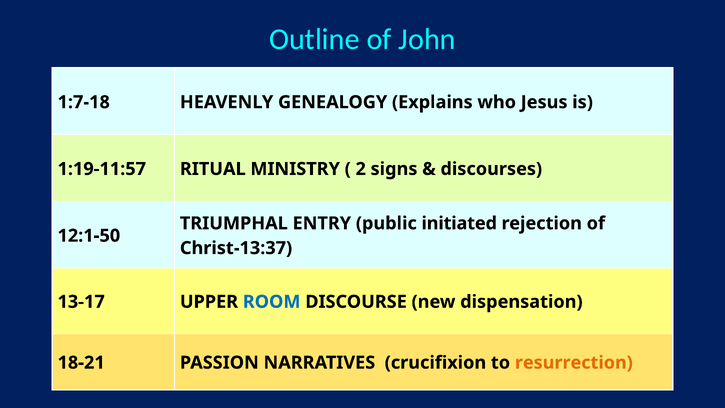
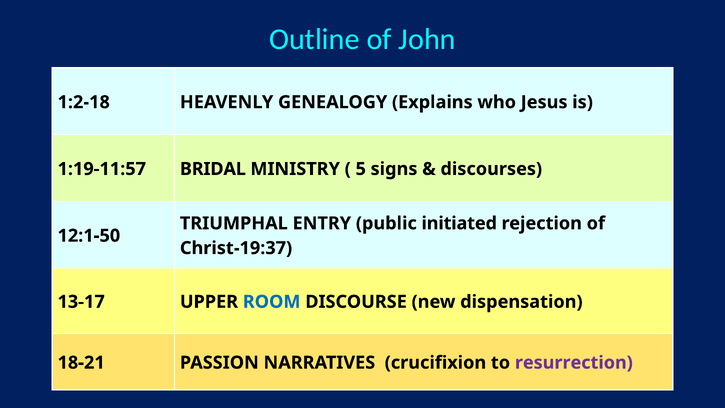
1:7-18: 1:7-18 -> 1:2-18
RITUAL: RITUAL -> BRIDAL
2: 2 -> 5
Christ-13:37: Christ-13:37 -> Christ-19:37
resurrection colour: orange -> purple
